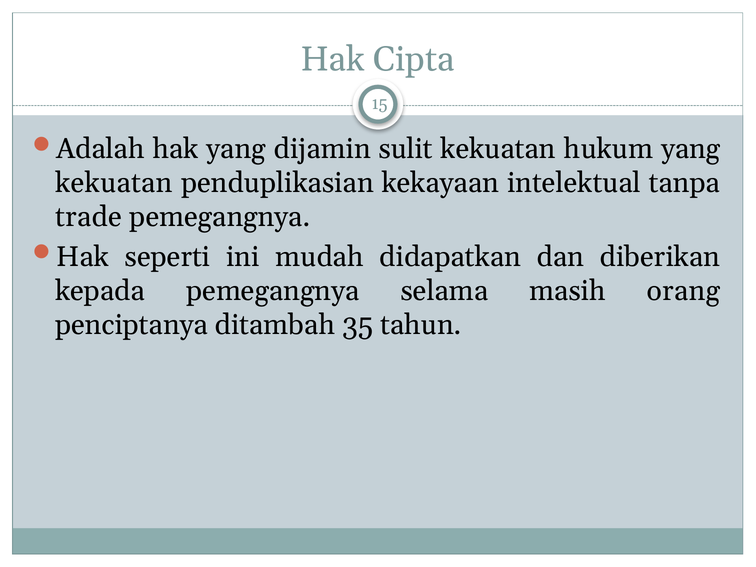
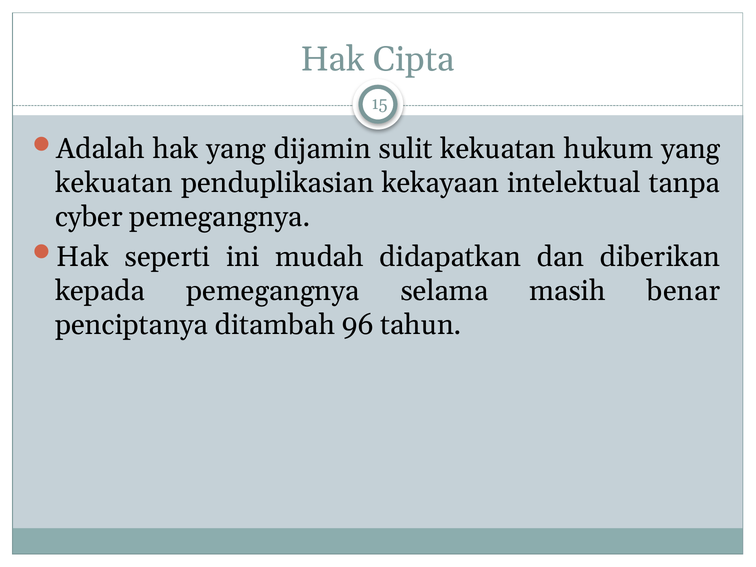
trade: trade -> cyber
orang: orang -> benar
35: 35 -> 96
